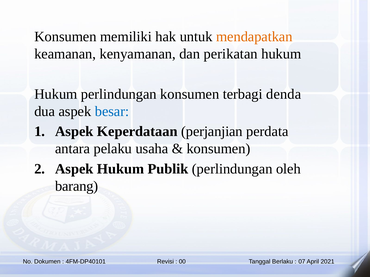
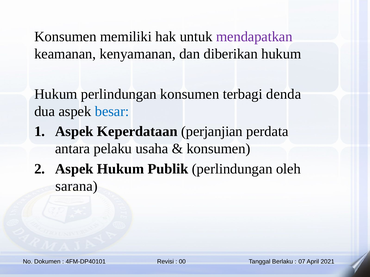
mendapatkan colour: orange -> purple
perikatan: perikatan -> diberikan
barang: barang -> sarana
